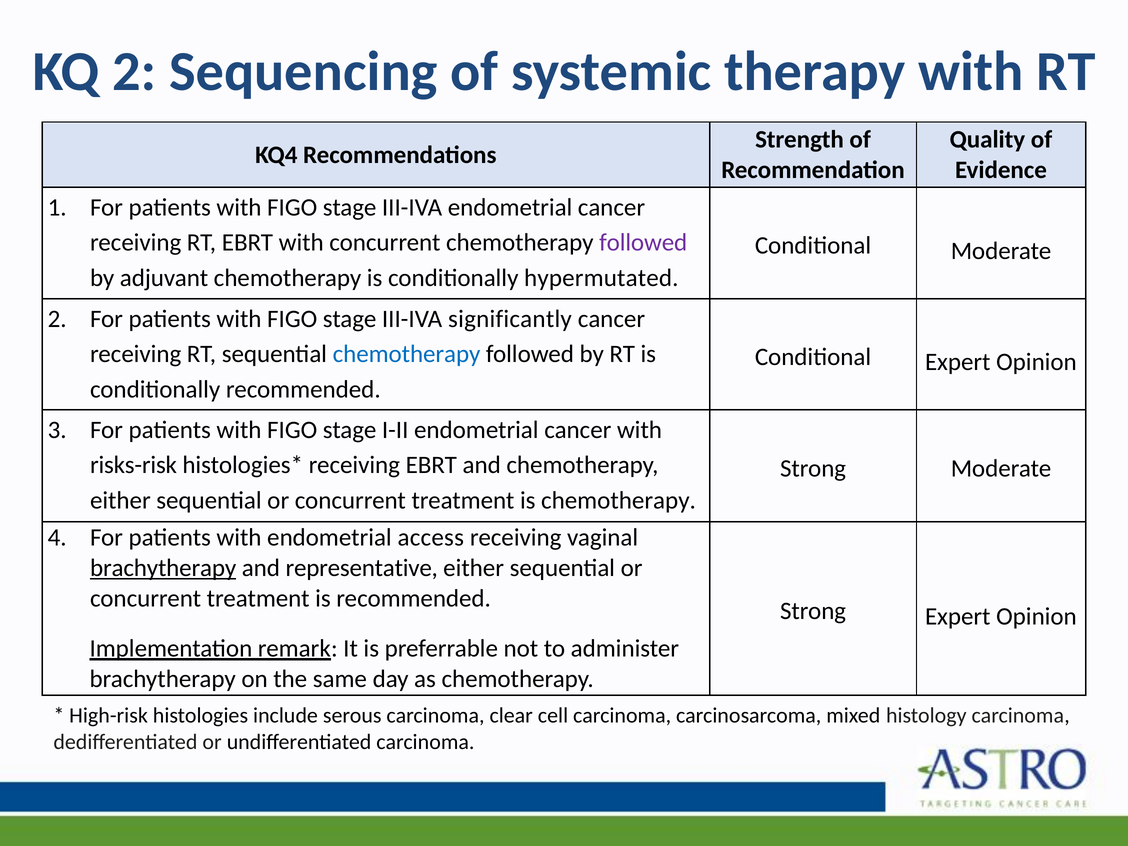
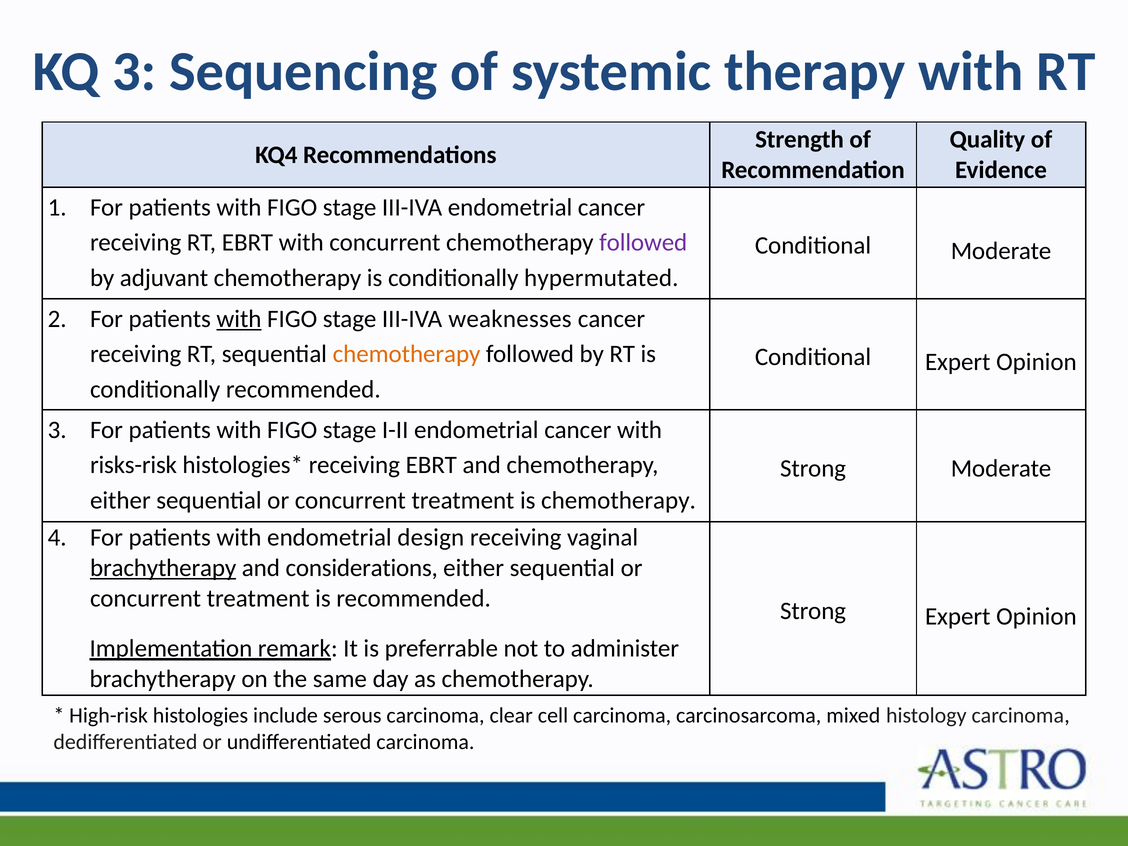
KQ 2: 2 -> 3
with at (239, 319) underline: none -> present
significantly: significantly -> weaknesses
chemotherapy at (407, 354) colour: blue -> orange
access: access -> design
representative: representative -> considerations
